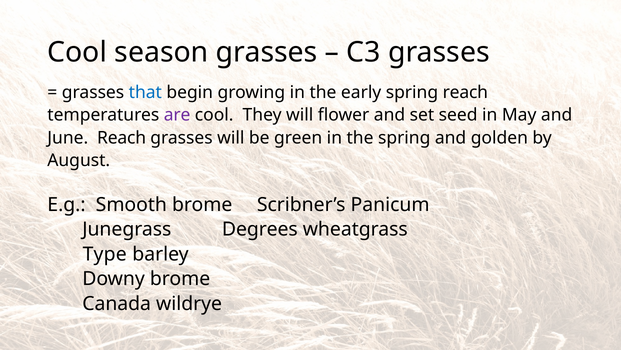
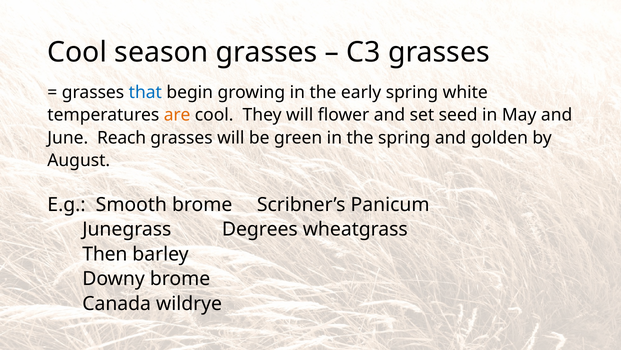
spring reach: reach -> white
are colour: purple -> orange
Type: Type -> Then
